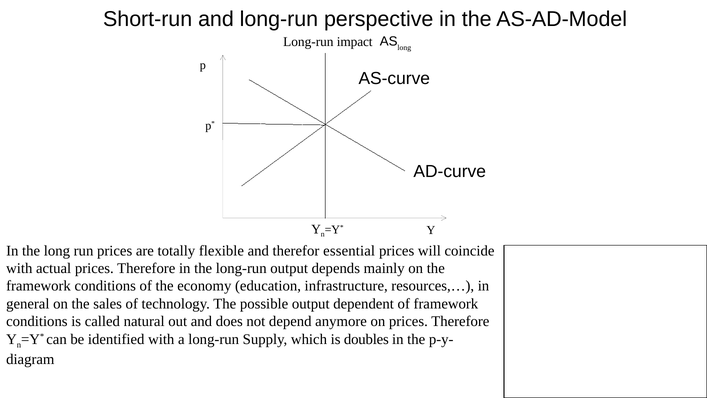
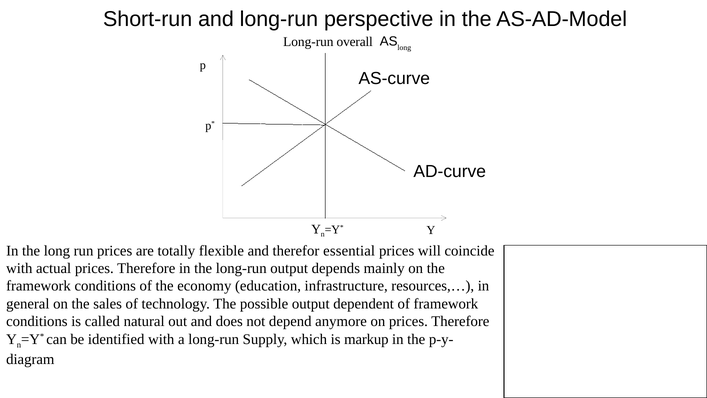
impact: impact -> overall
doubles: doubles -> markup
